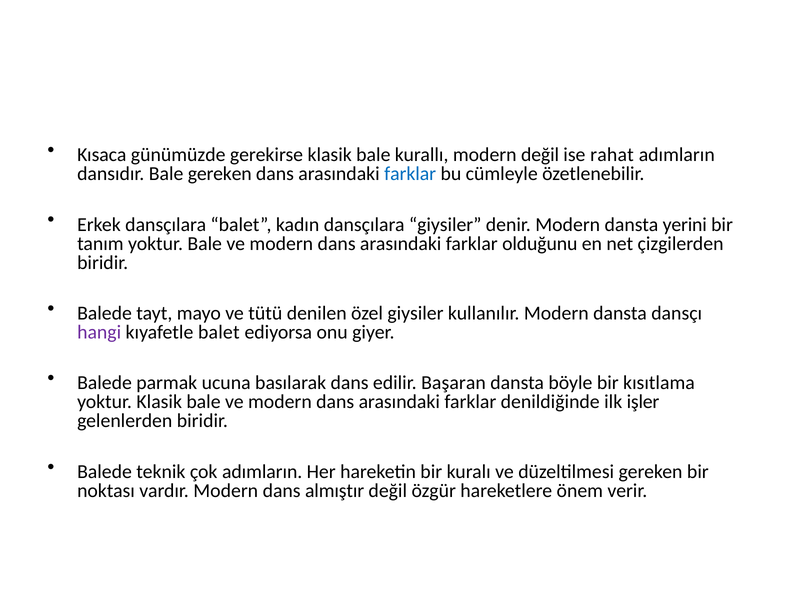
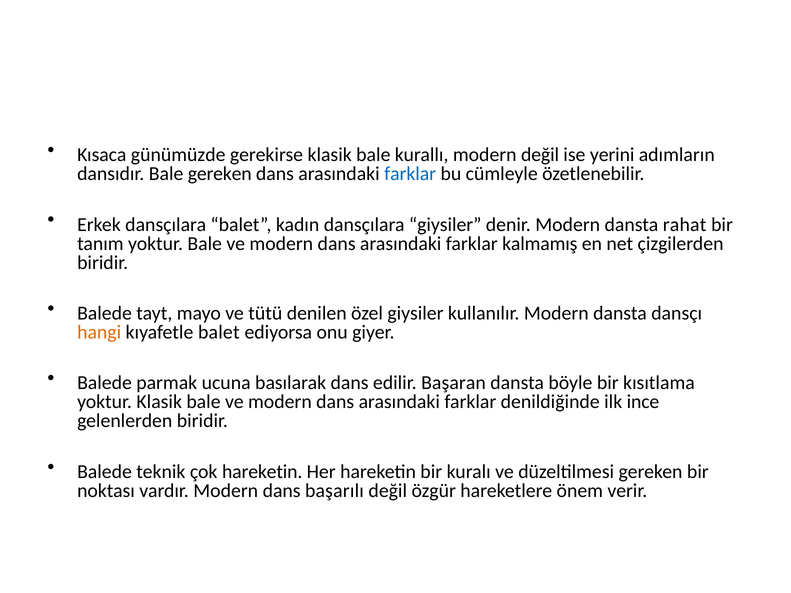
rahat: rahat -> yerini
yerini: yerini -> rahat
olduğunu: olduğunu -> kalmamış
hangi colour: purple -> orange
işler: işler -> ince
çok adımların: adımların -> hareketin
almıştır: almıştır -> başarılı
